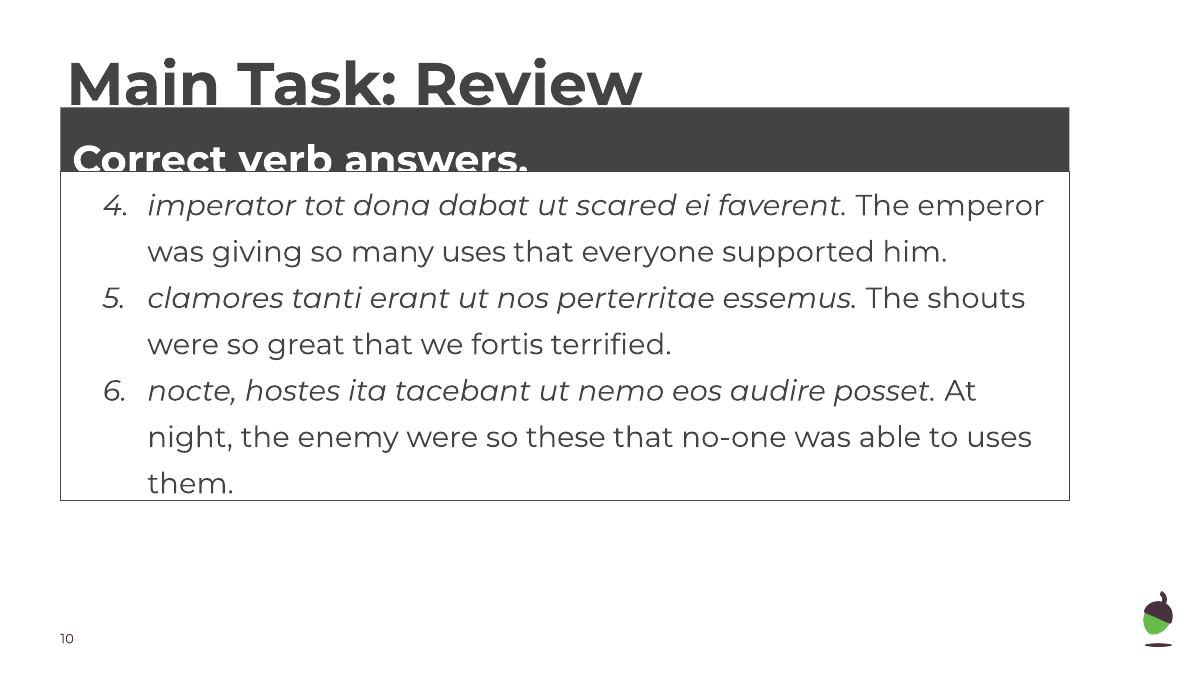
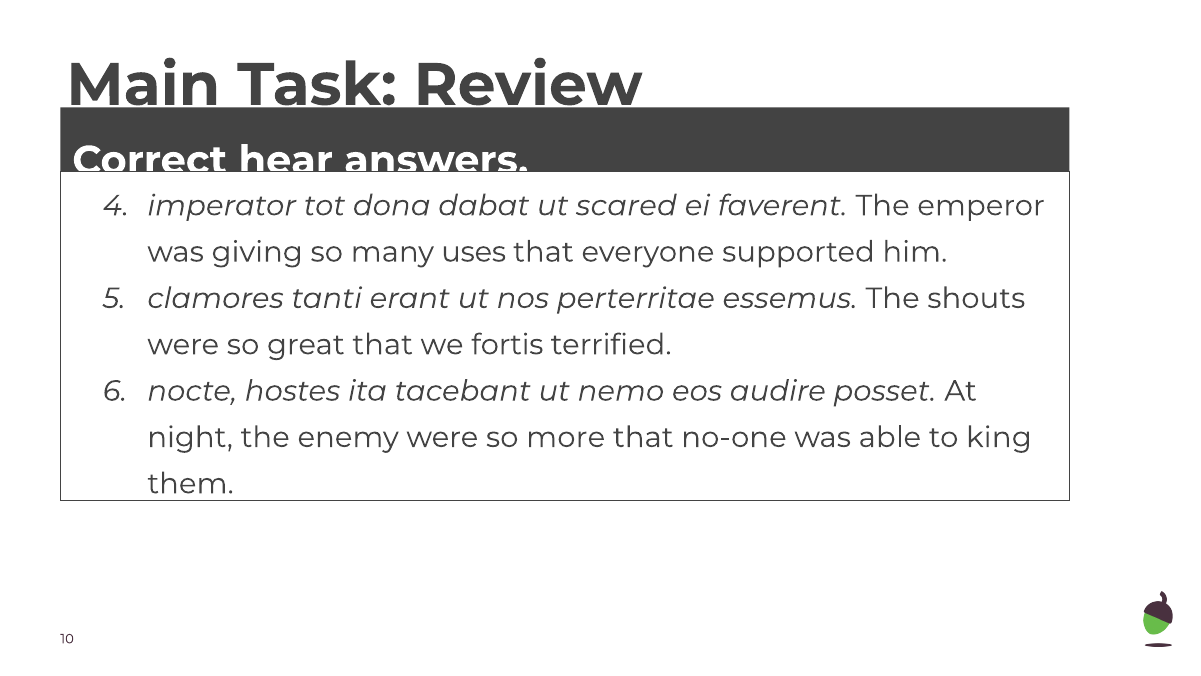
verb: verb -> hear
these: these -> more
to uses: uses -> king
